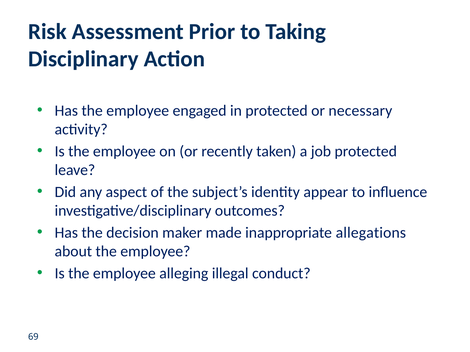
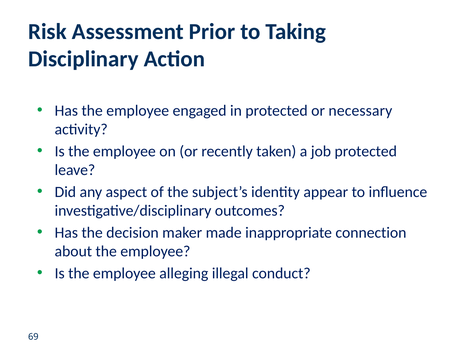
allegations: allegations -> connection
